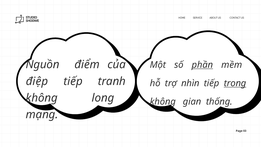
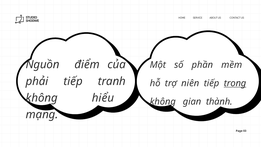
phần underline: present -> none
điệp: điệp -> phải
nhìn: nhìn -> niên
long: long -> hiểu
thống: thống -> thành
